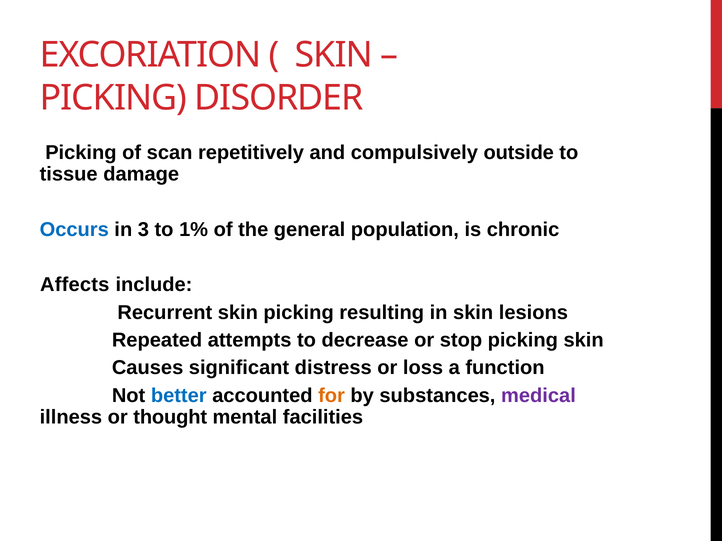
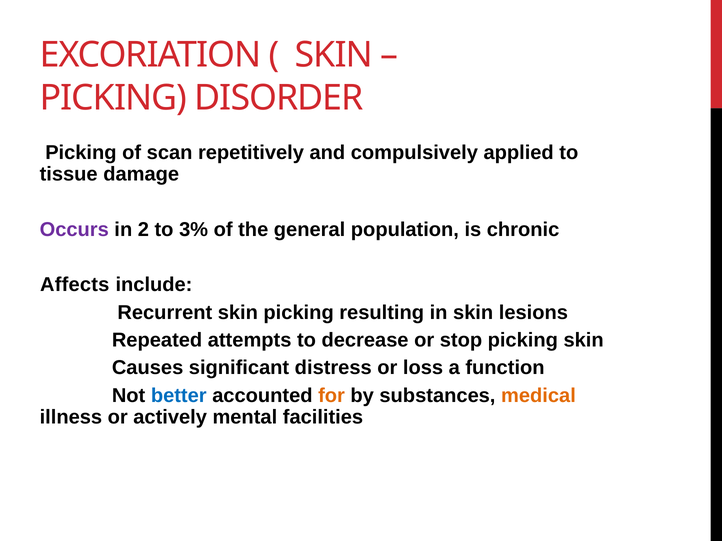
outside: outside -> applied
Occurs colour: blue -> purple
3: 3 -> 2
1%: 1% -> 3%
medical colour: purple -> orange
thought: thought -> actively
